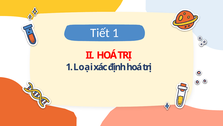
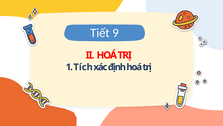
Tiết 1: 1 -> 9
Loại: Loại -> Tích
